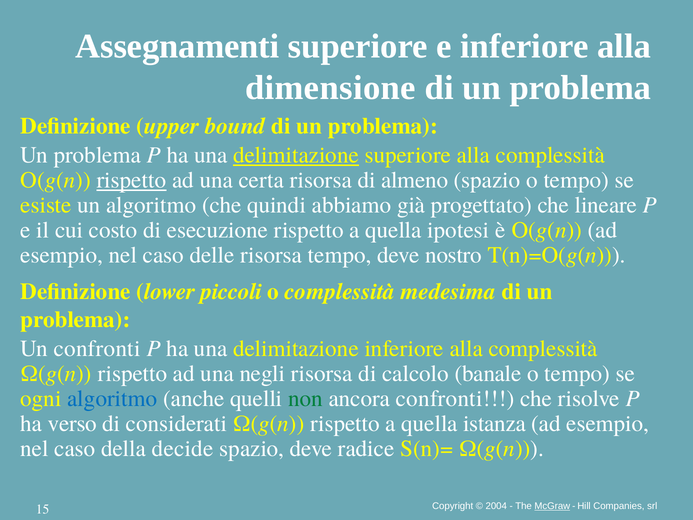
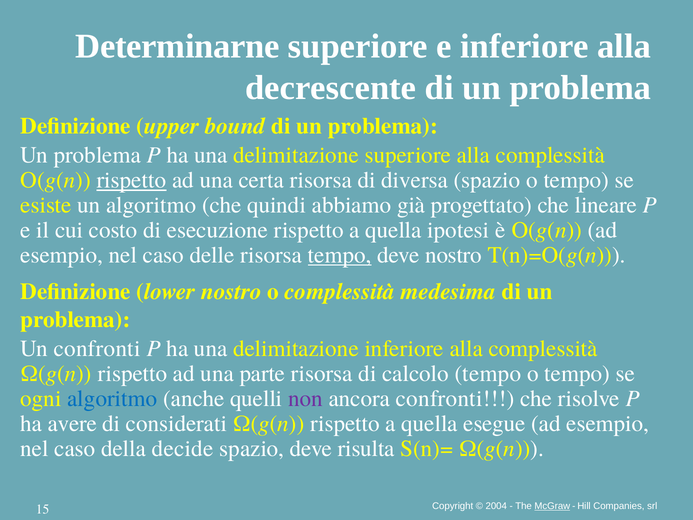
Assegnamenti: Assegnamenti -> Determinarne
dimensione: dimensione -> decrescente
delimitazione at (296, 155) underline: present -> none
almeno: almeno -> diversa
tempo at (340, 255) underline: none -> present
lower piccoli: piccoli -> nostro
negli: negli -> parte
calcolo banale: banale -> tempo
non colour: green -> purple
verso: verso -> avere
istanza: istanza -> esegue
radice: radice -> risulta
